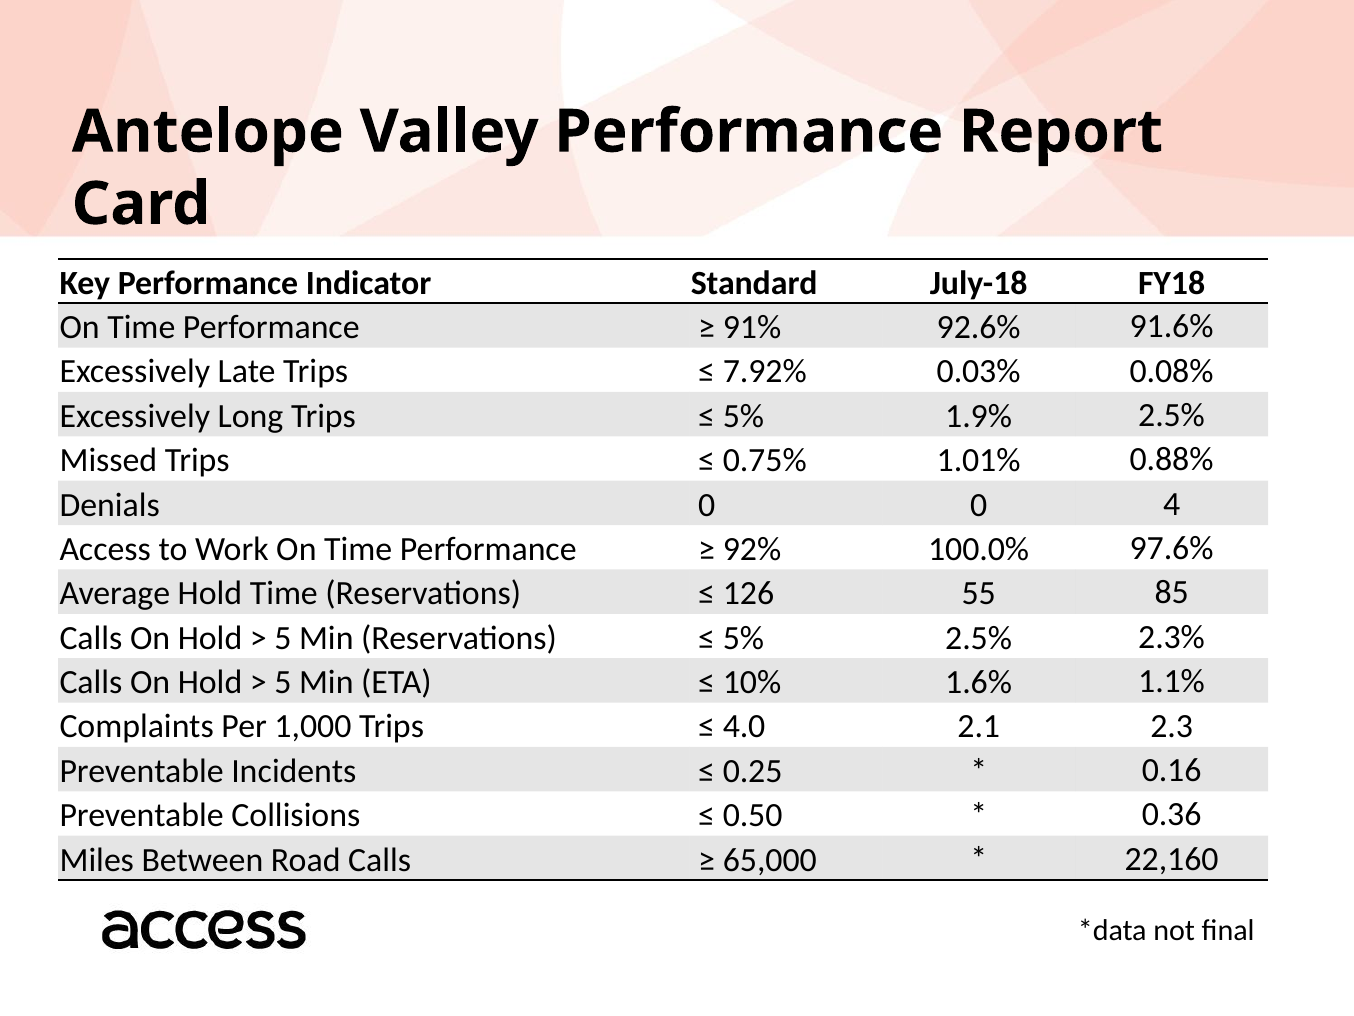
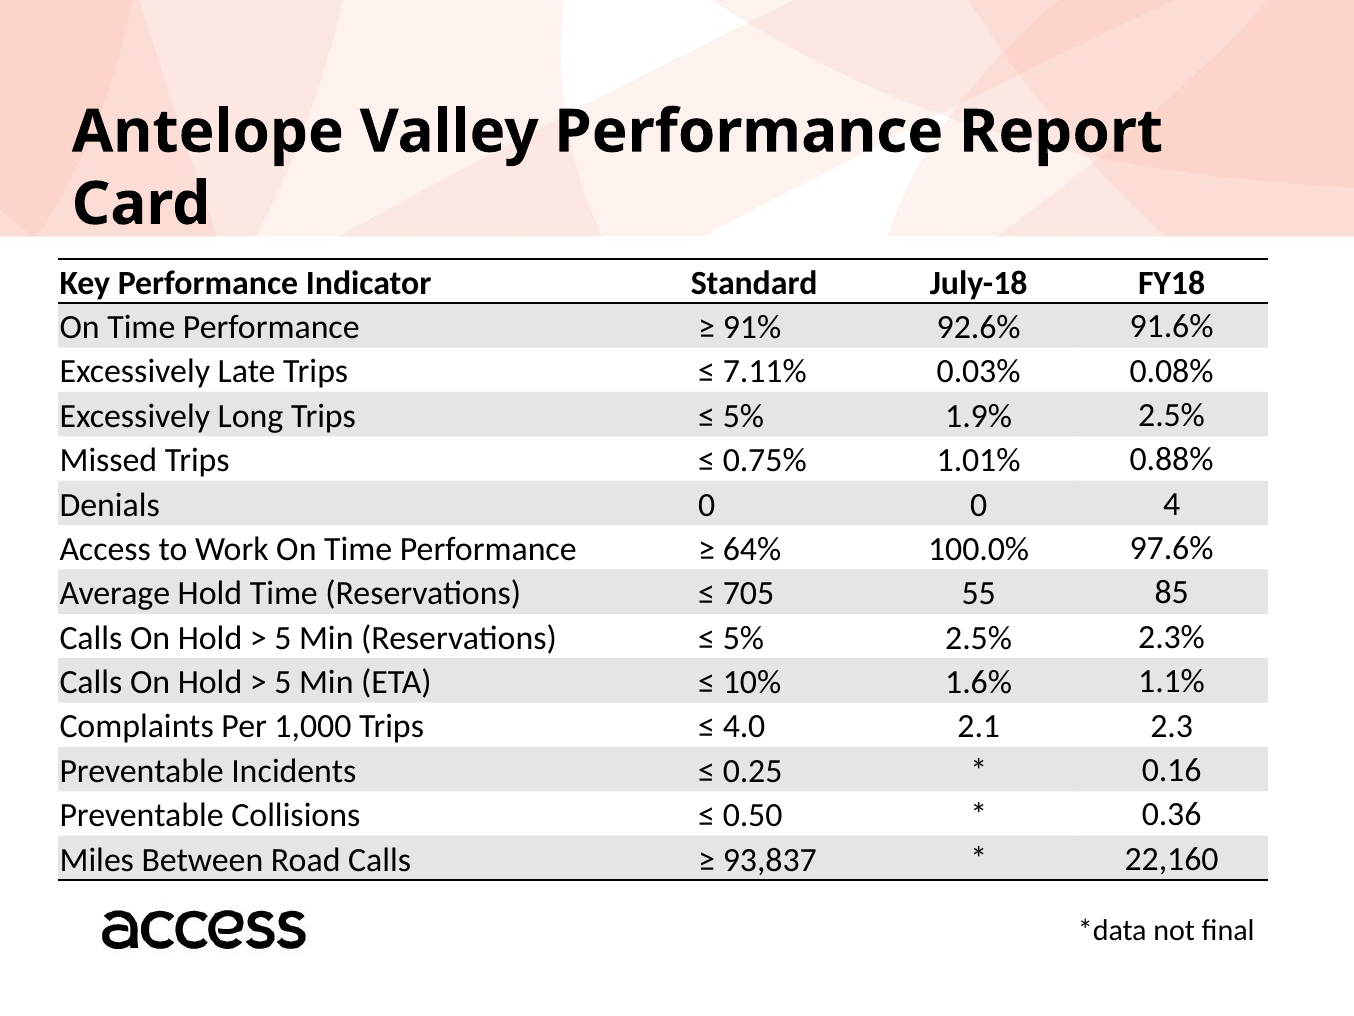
7.92%: 7.92% -> 7.11%
92%: 92% -> 64%
126: 126 -> 705
65,000: 65,000 -> 93,837
